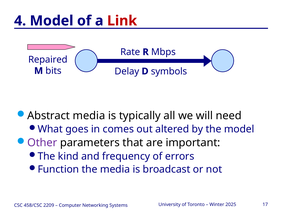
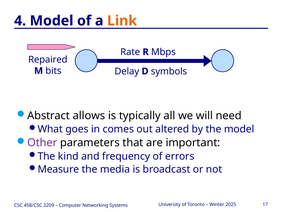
Link colour: red -> orange
Abstract media: media -> allows
Function: Function -> Measure
